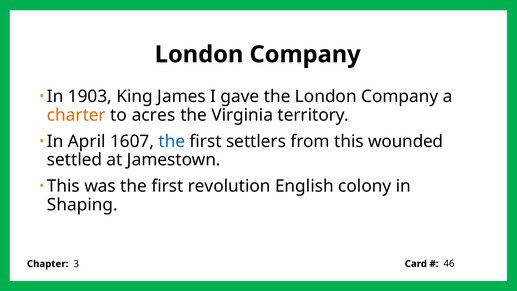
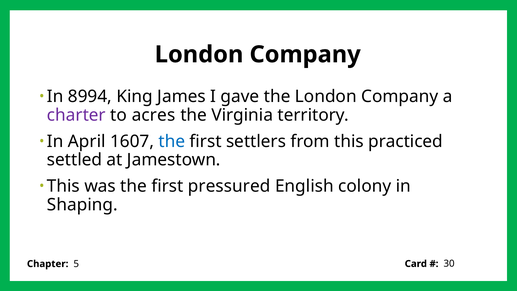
1903: 1903 -> 8994
charter colour: orange -> purple
wounded: wounded -> practiced
revolution: revolution -> pressured
3: 3 -> 5
46: 46 -> 30
